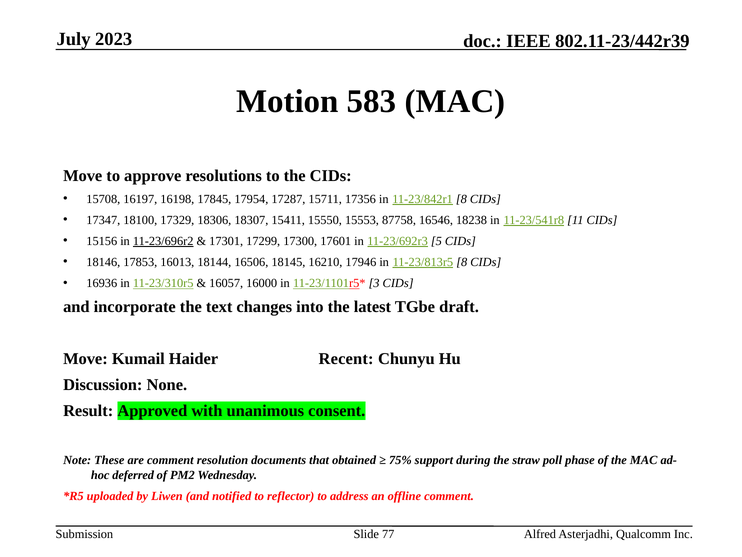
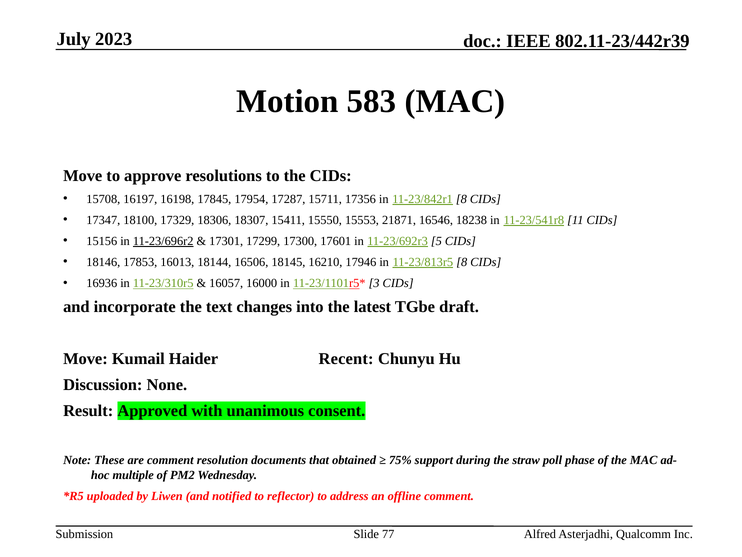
87758: 87758 -> 21871
deferred: deferred -> multiple
